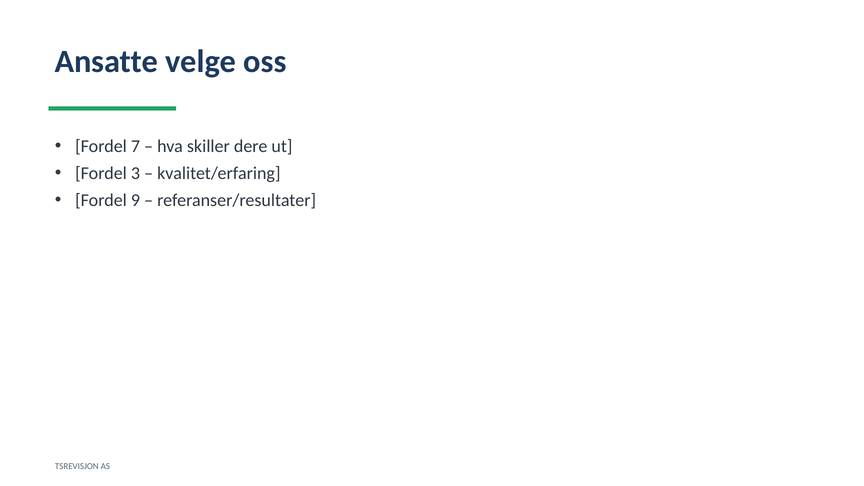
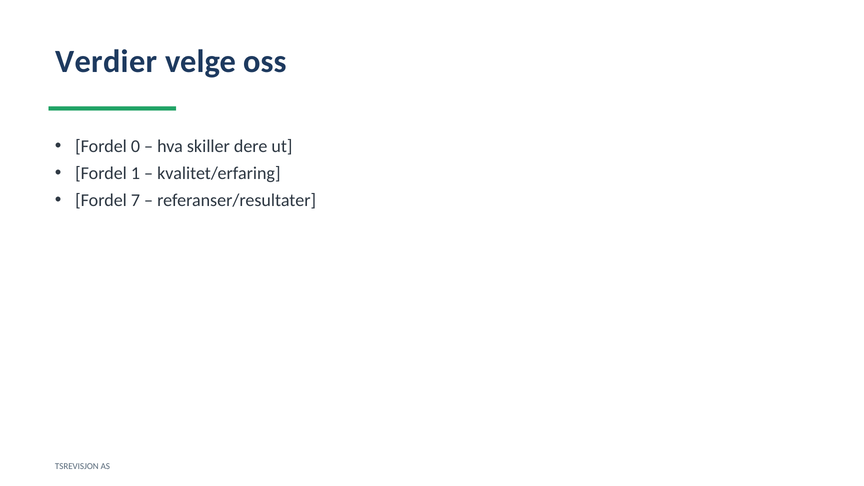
Ansatte: Ansatte -> Verdier
7: 7 -> 0
3: 3 -> 1
9: 9 -> 7
